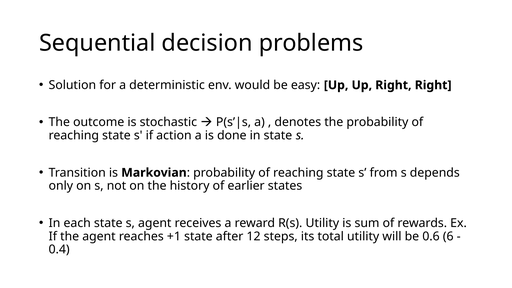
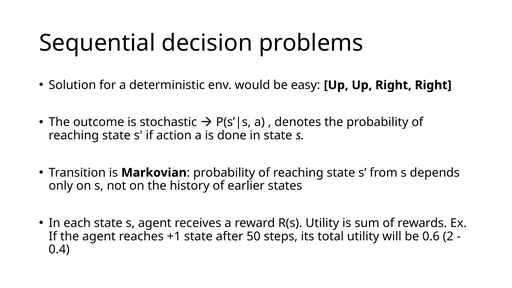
12: 12 -> 50
6: 6 -> 2
